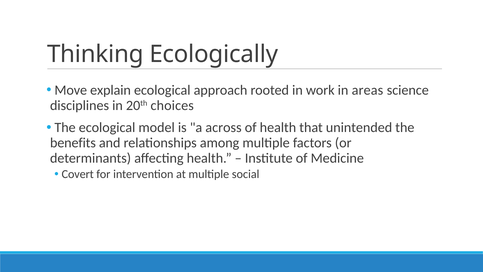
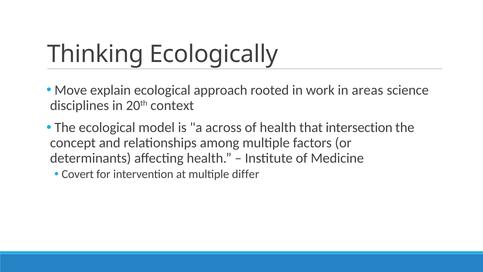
choices: choices -> context
unintended: unintended -> intersection
benefits: benefits -> concept
social: social -> differ
